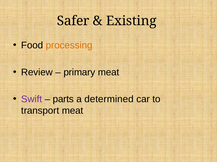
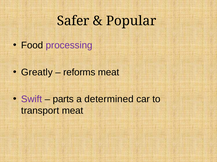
Existing: Existing -> Popular
processing colour: orange -> purple
Review: Review -> Greatly
primary: primary -> reforms
